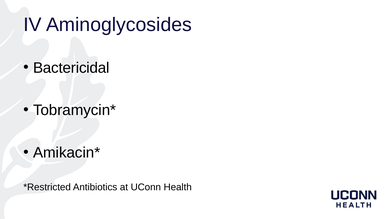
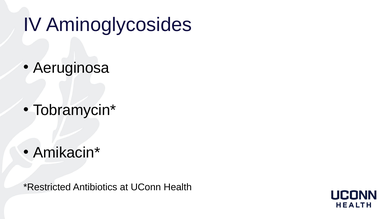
Bactericidal: Bactericidal -> Aeruginosa
